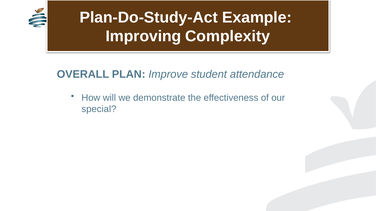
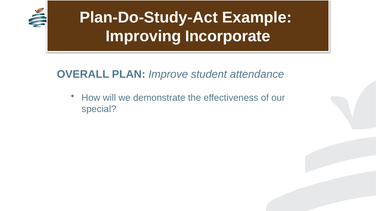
Complexity: Complexity -> Incorporate
